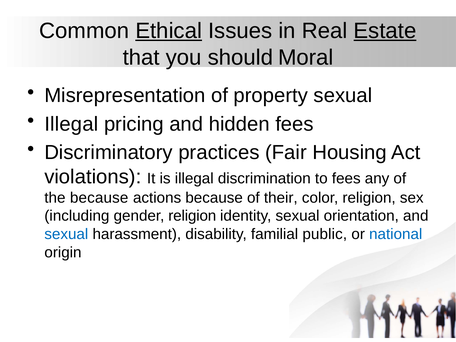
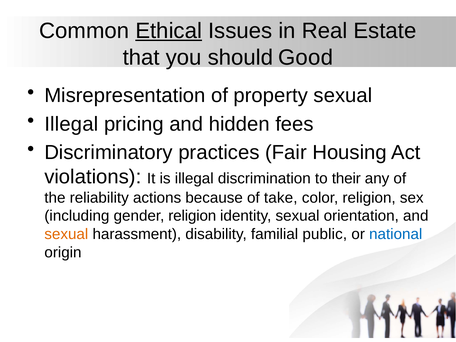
Estate underline: present -> none
Moral: Moral -> Good
to fees: fees -> their
the because: because -> reliability
their: their -> take
sexual at (66, 234) colour: blue -> orange
